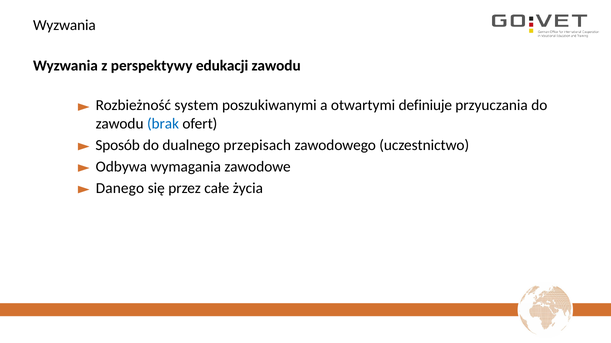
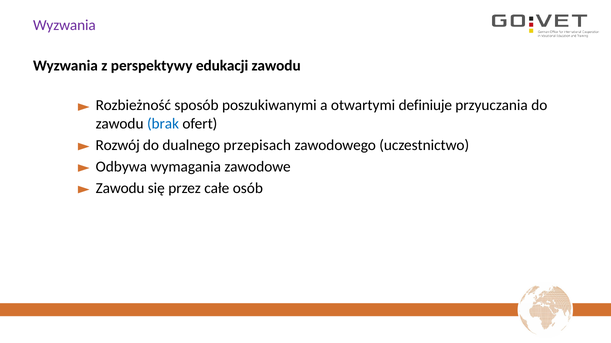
Wyzwania at (64, 25) colour: black -> purple
system: system -> sposób
Sposób: Sposób -> Rozwój
Danego at (120, 188): Danego -> Zawodu
życia: życia -> osób
